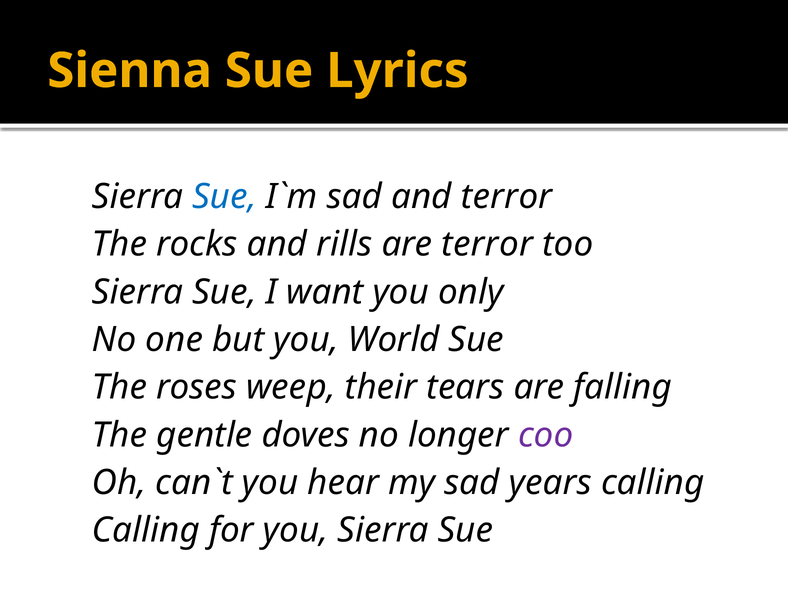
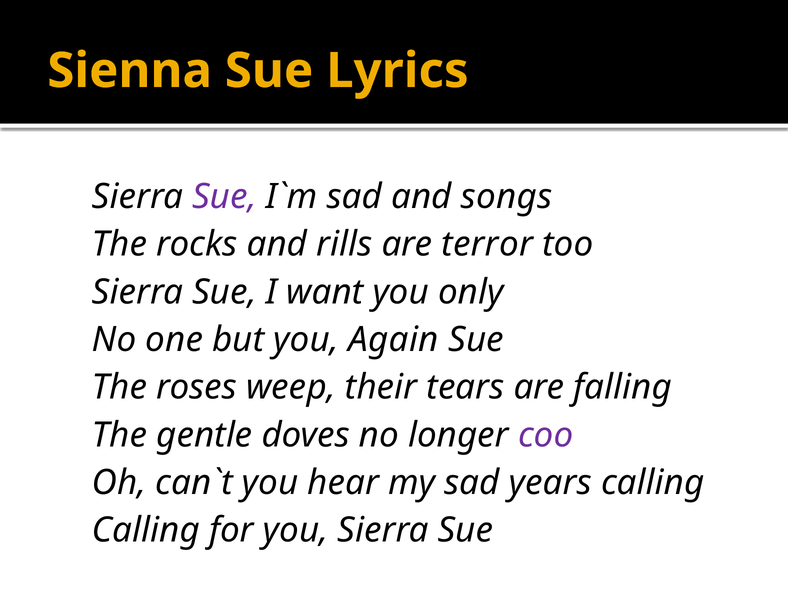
Sue at (224, 197) colour: blue -> purple
and terror: terror -> songs
World: World -> Again
